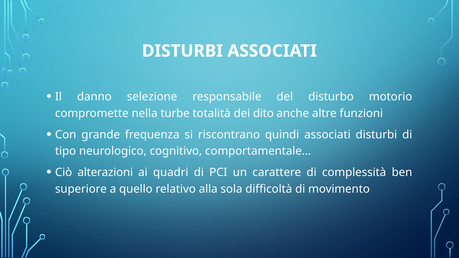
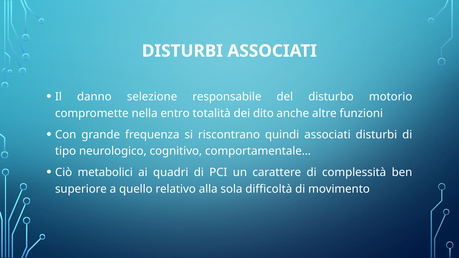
turbe: turbe -> entro
alterazioni: alterazioni -> metabolici
